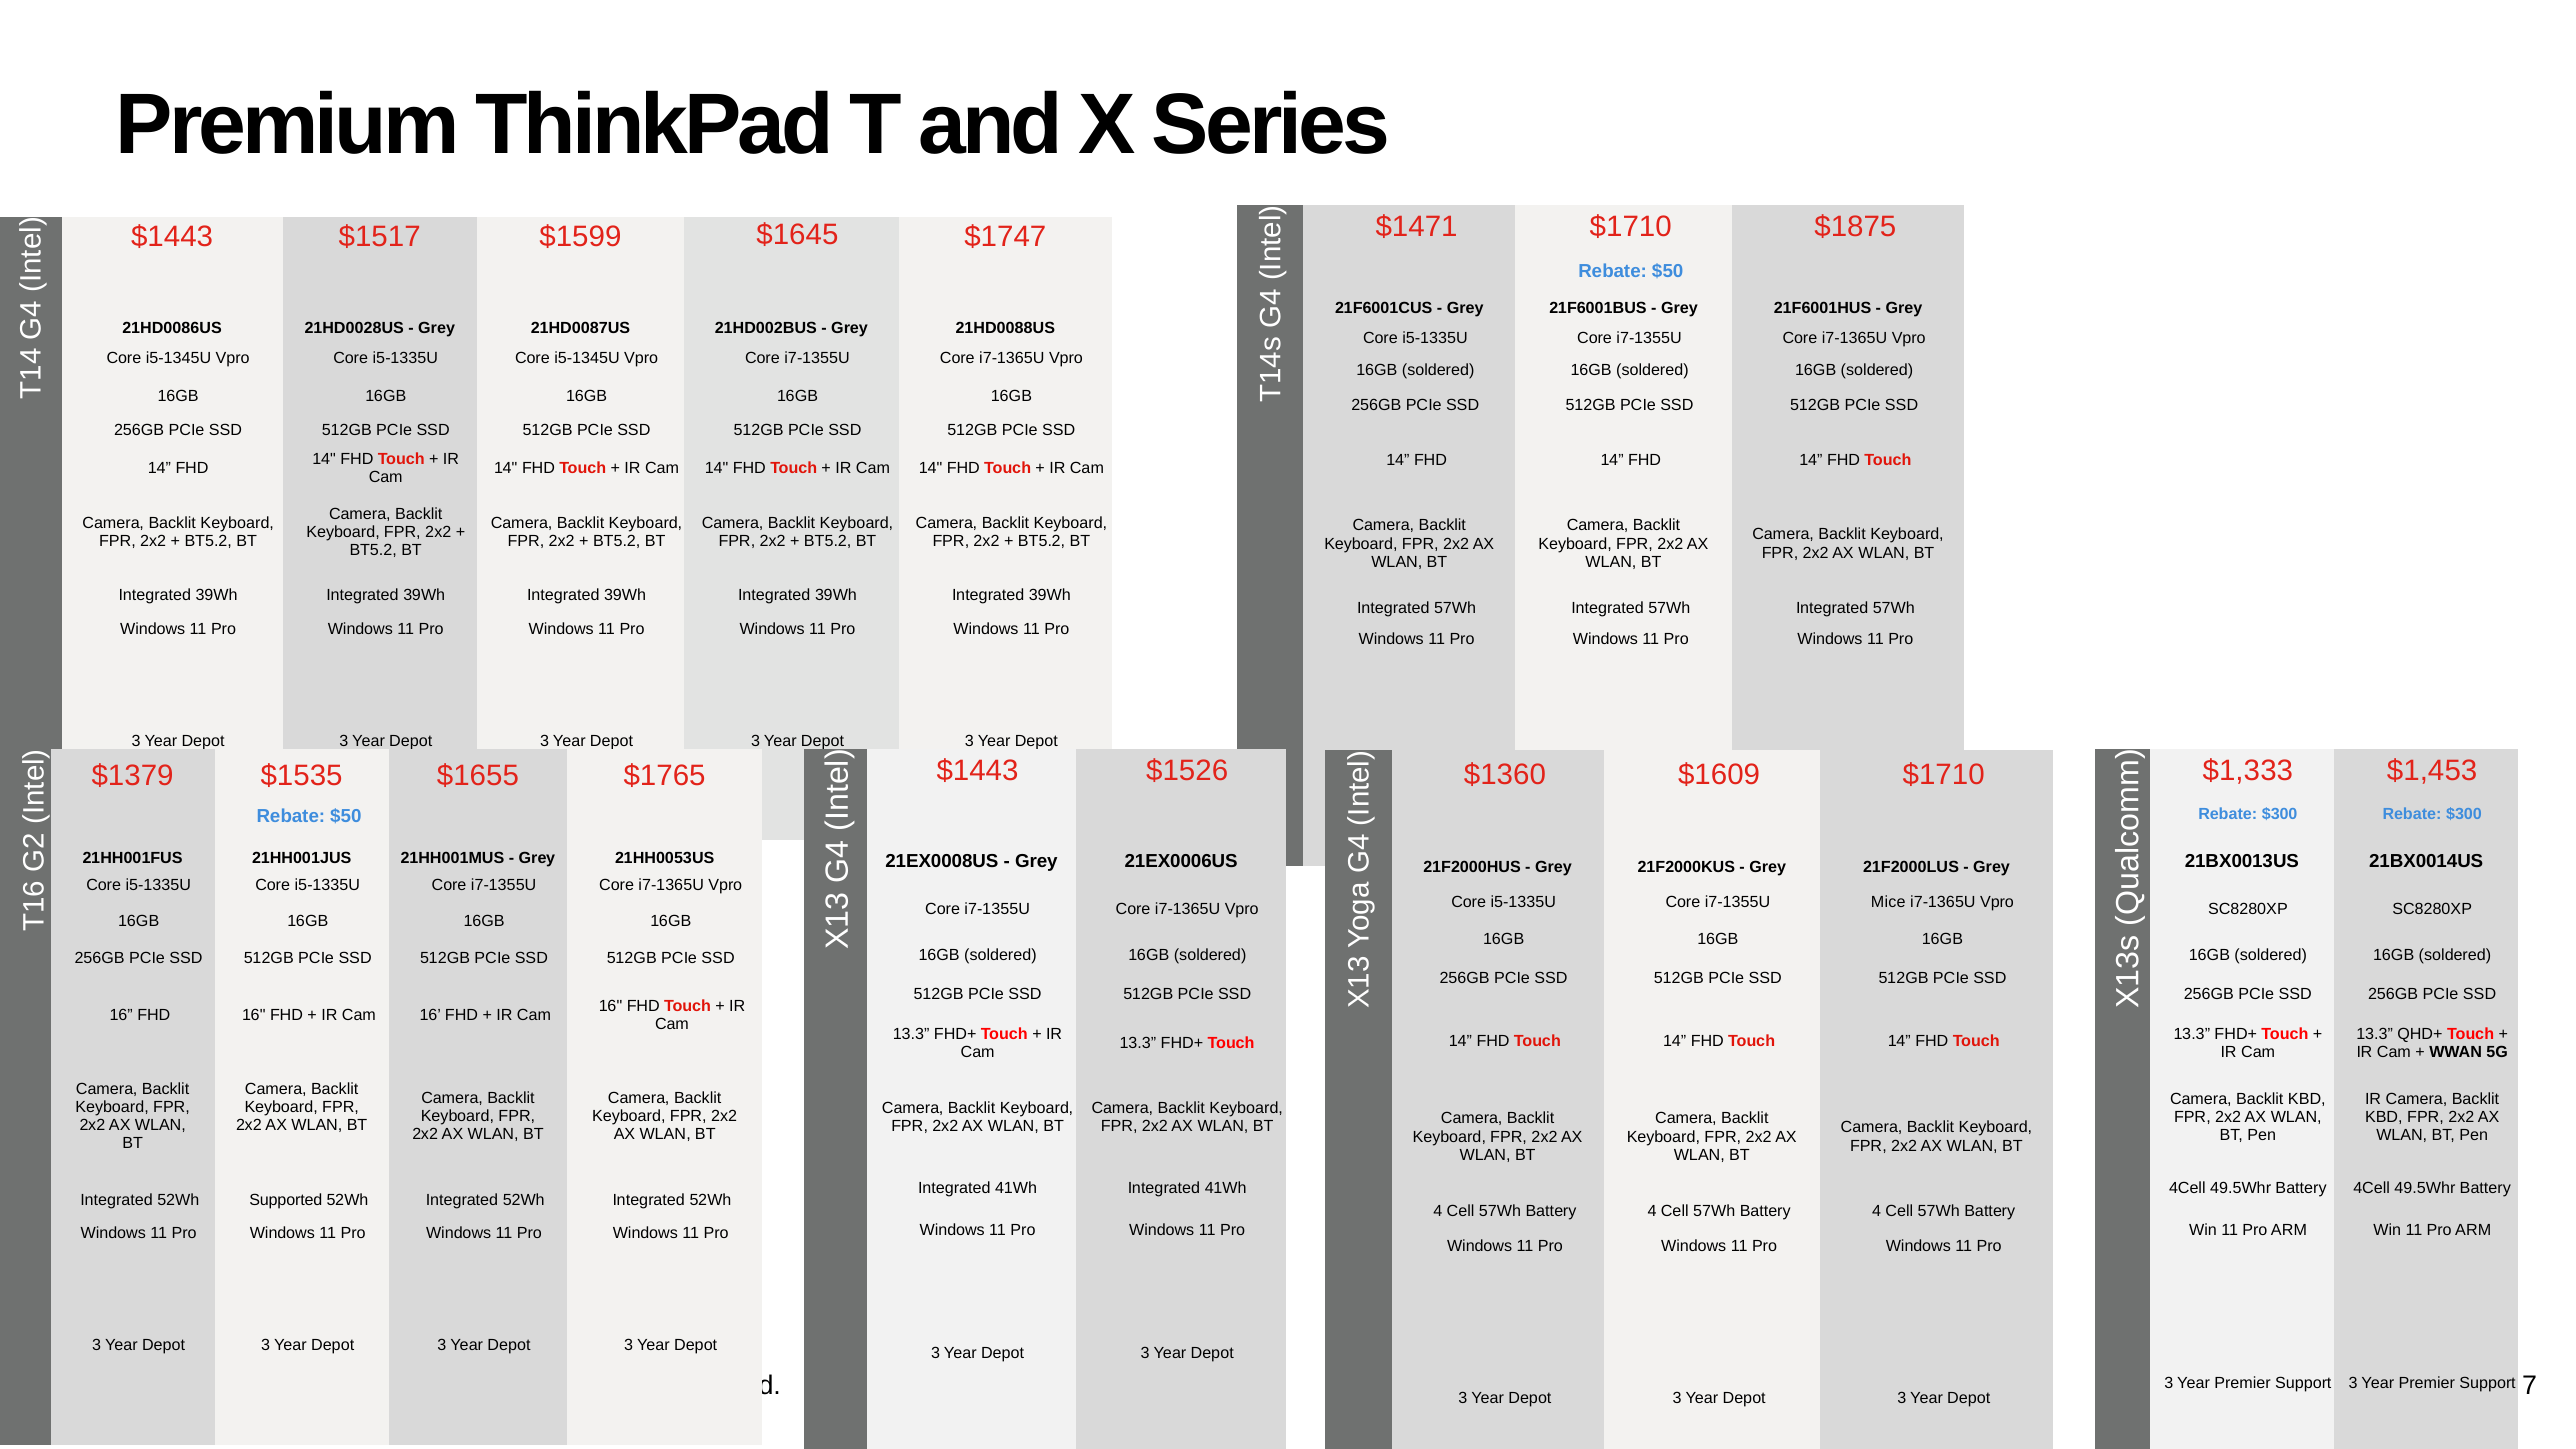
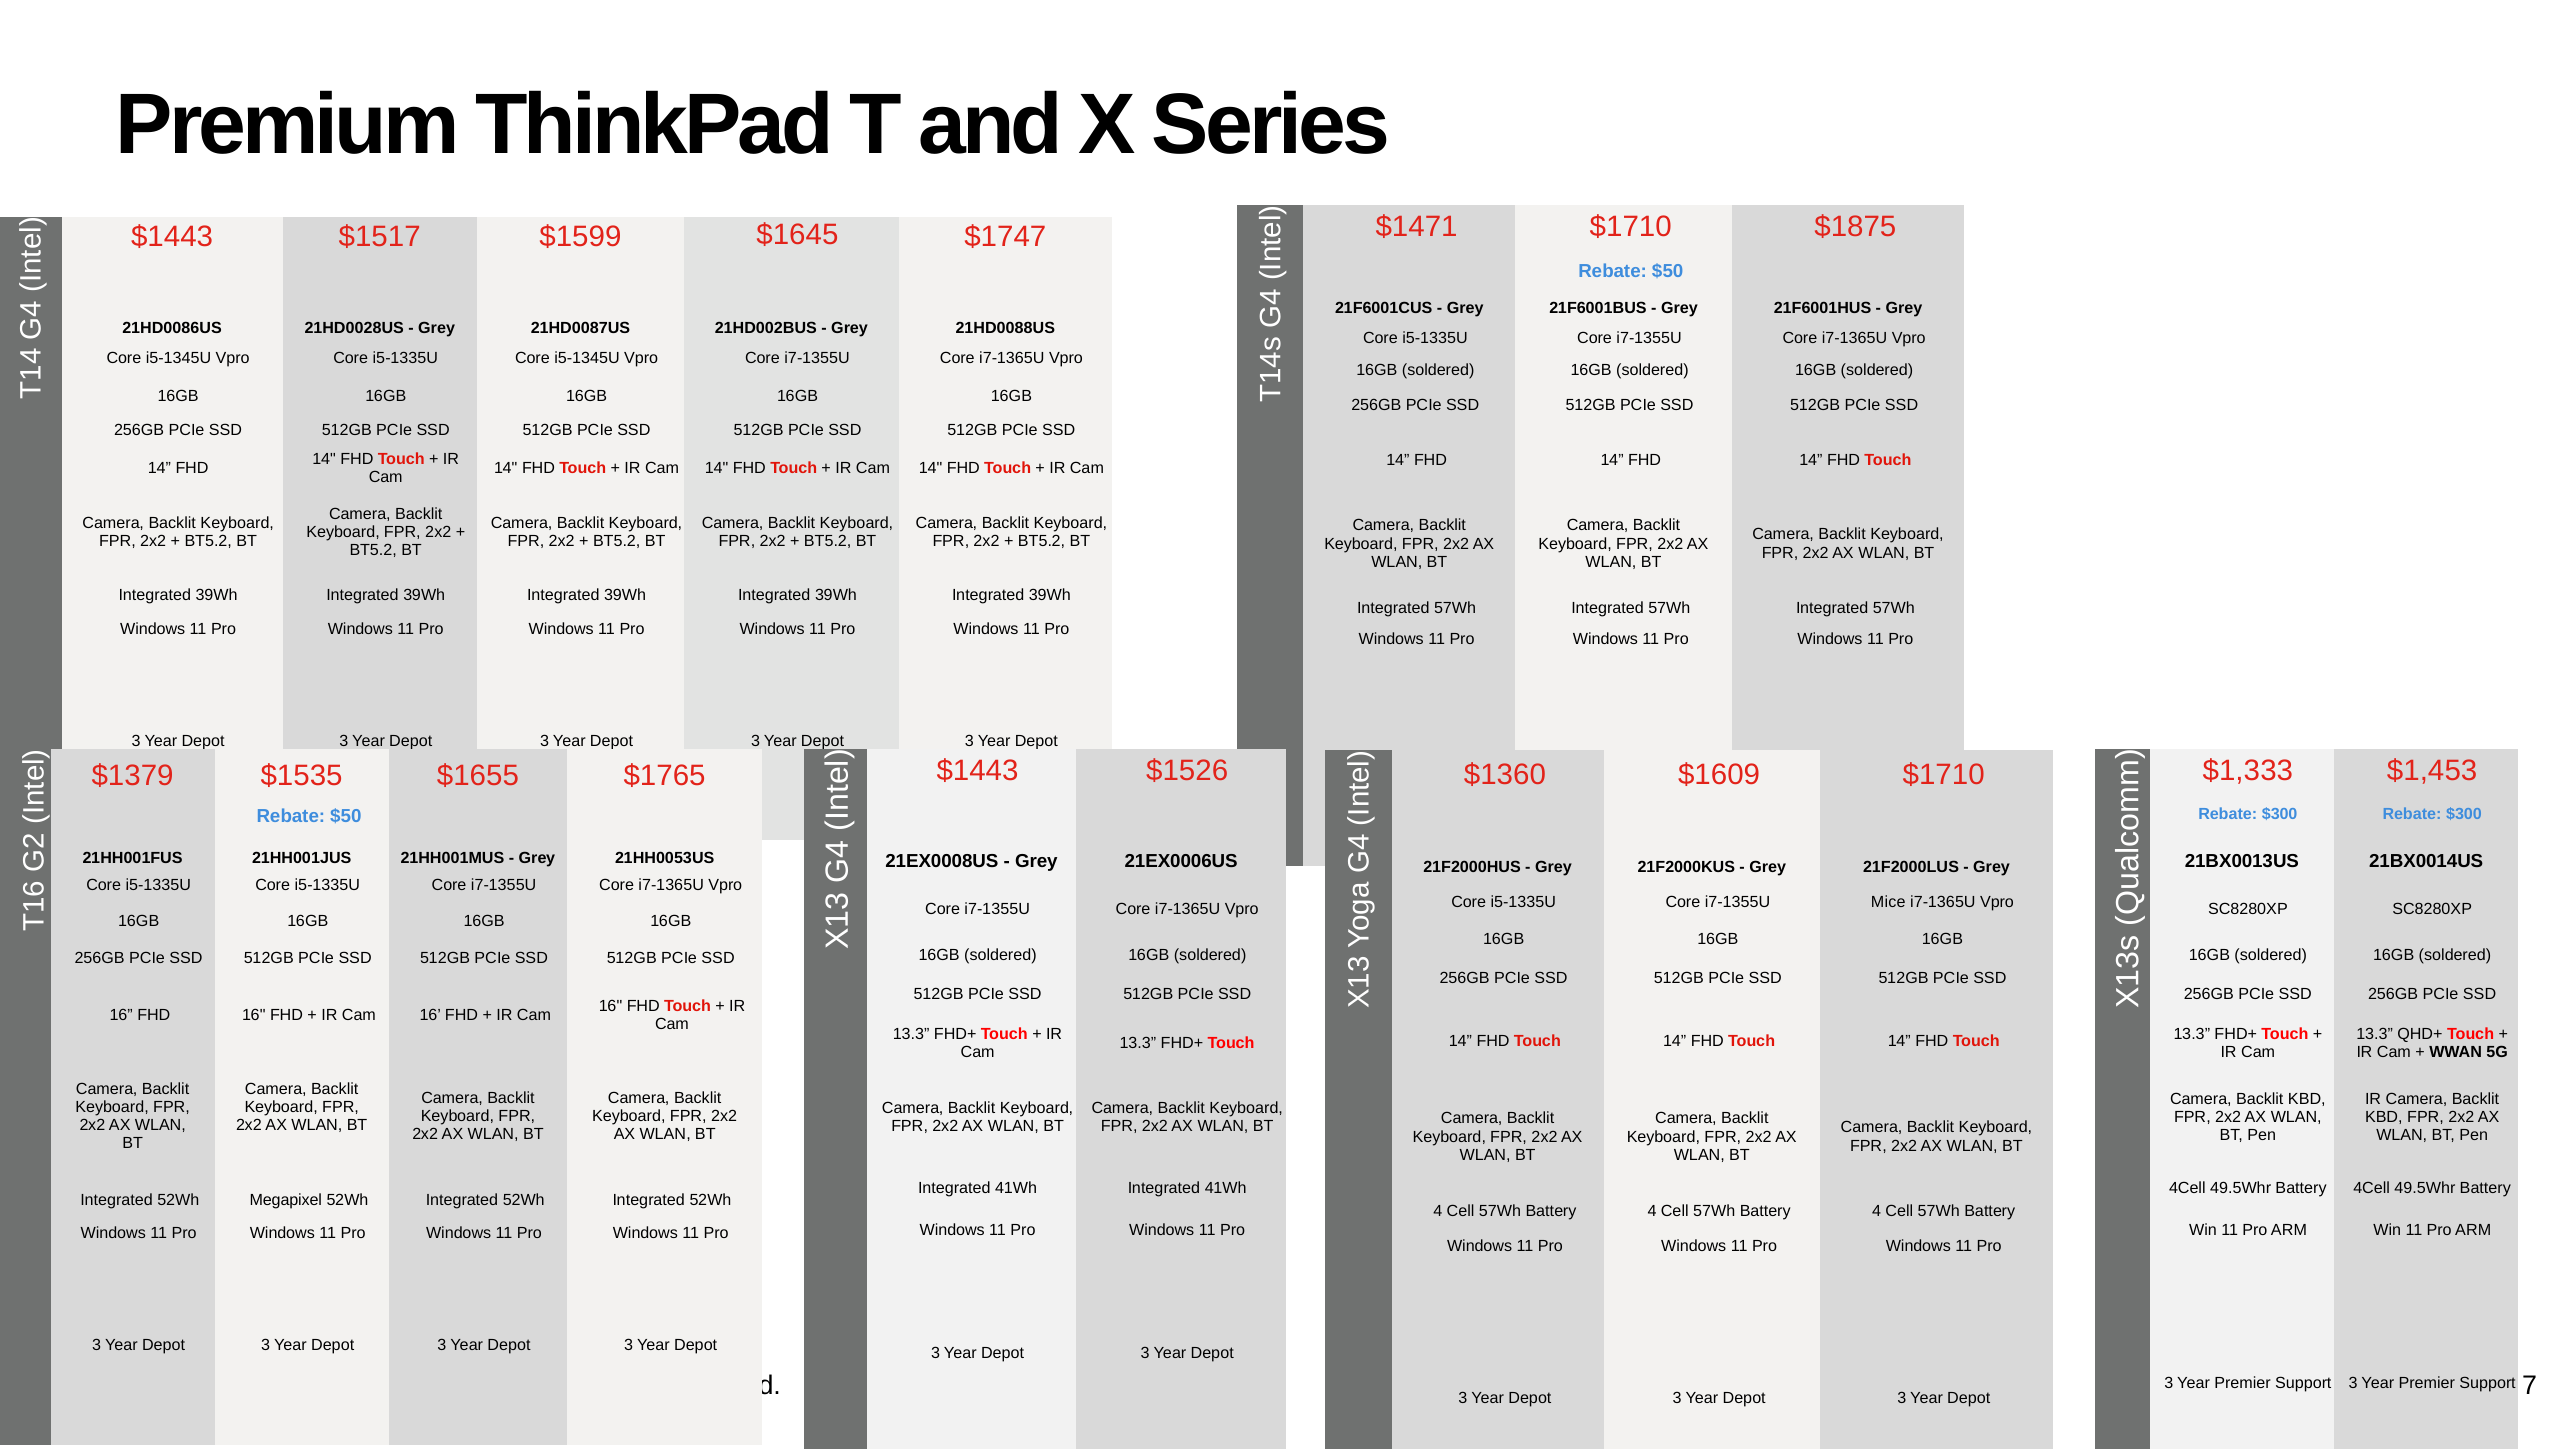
Supported: Supported -> Megapixel
